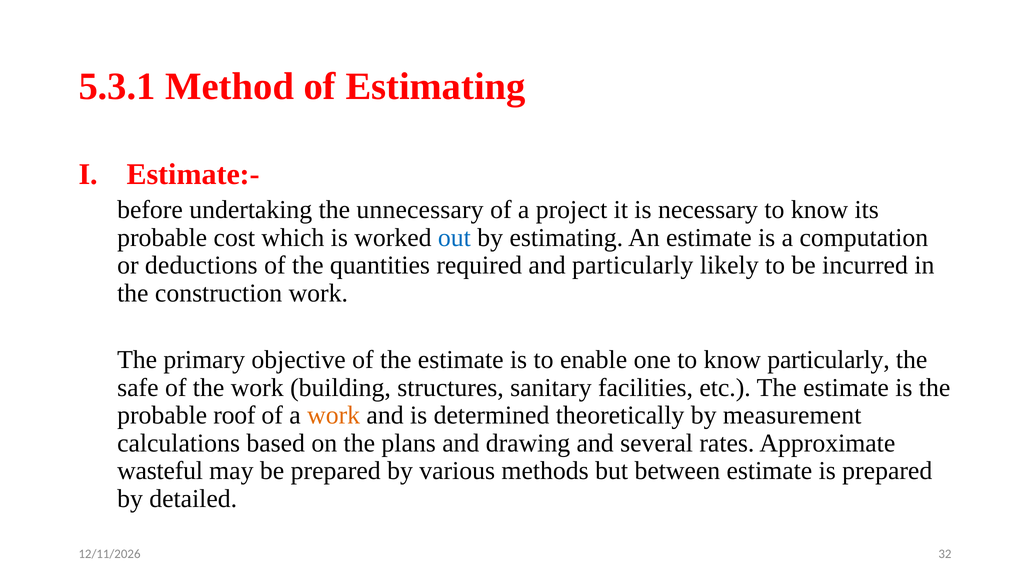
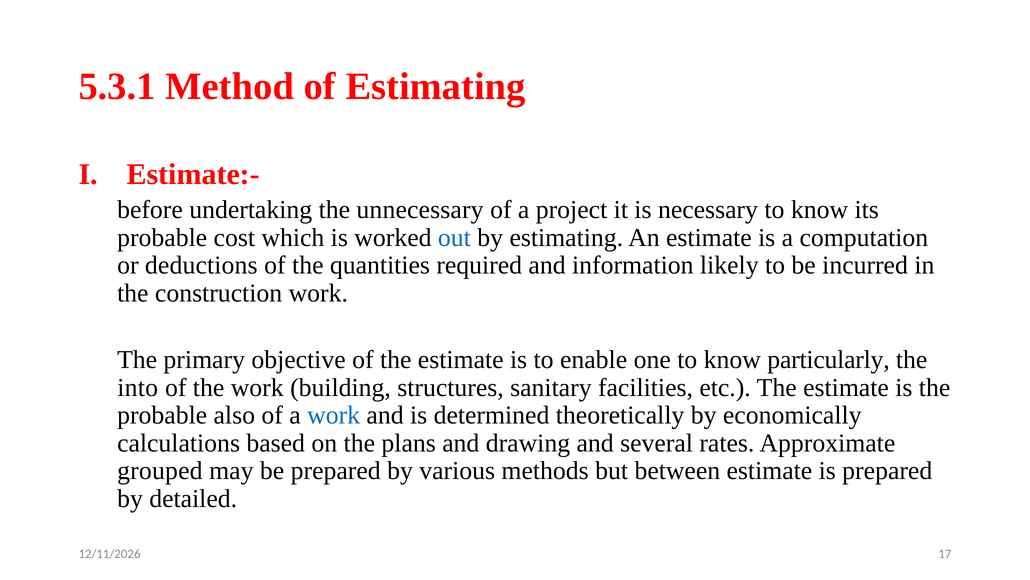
and particularly: particularly -> information
safe: safe -> into
roof: roof -> also
work at (334, 415) colour: orange -> blue
measurement: measurement -> economically
wasteful: wasteful -> grouped
32: 32 -> 17
